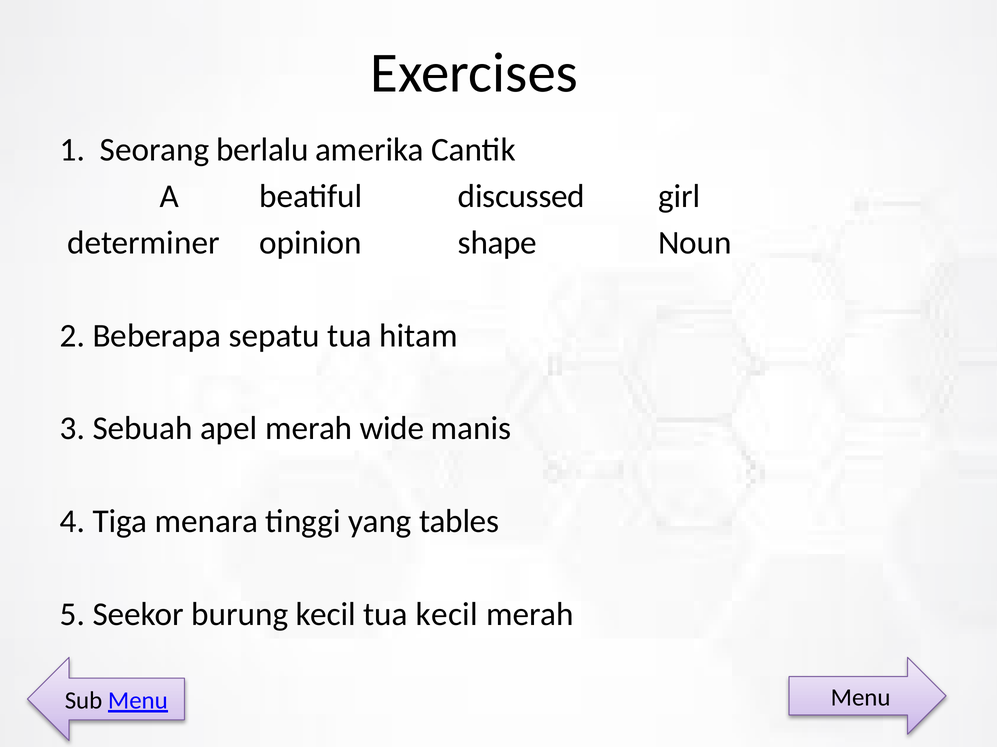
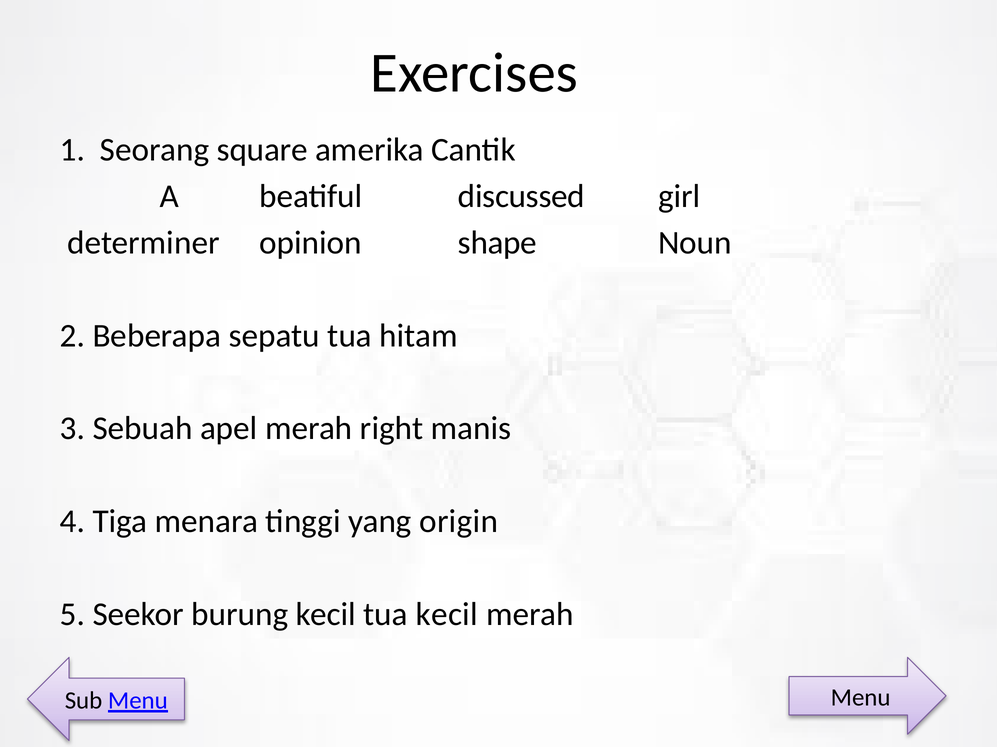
berlalu: berlalu -> square
wide: wide -> right
tables: tables -> origin
